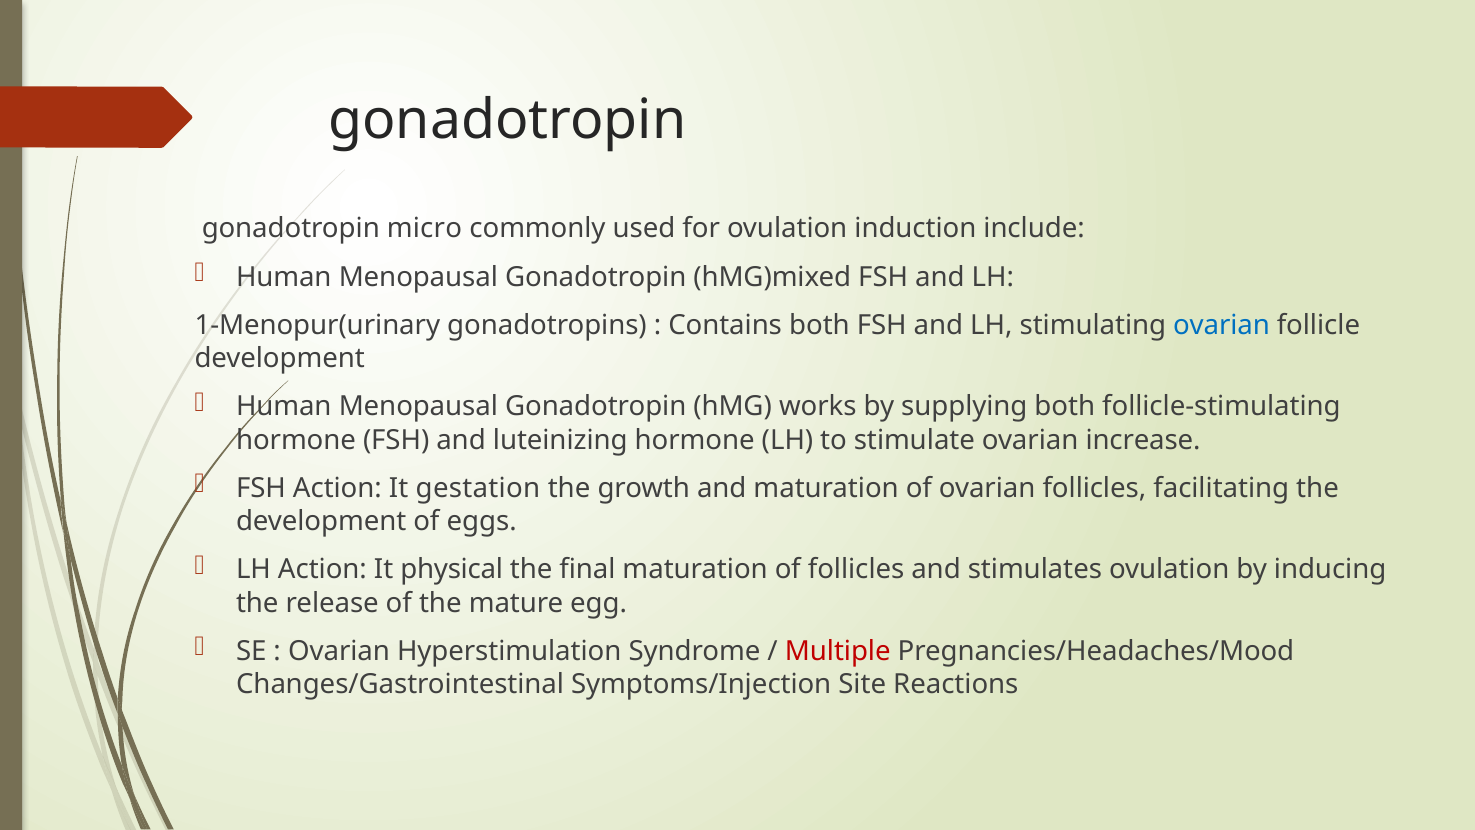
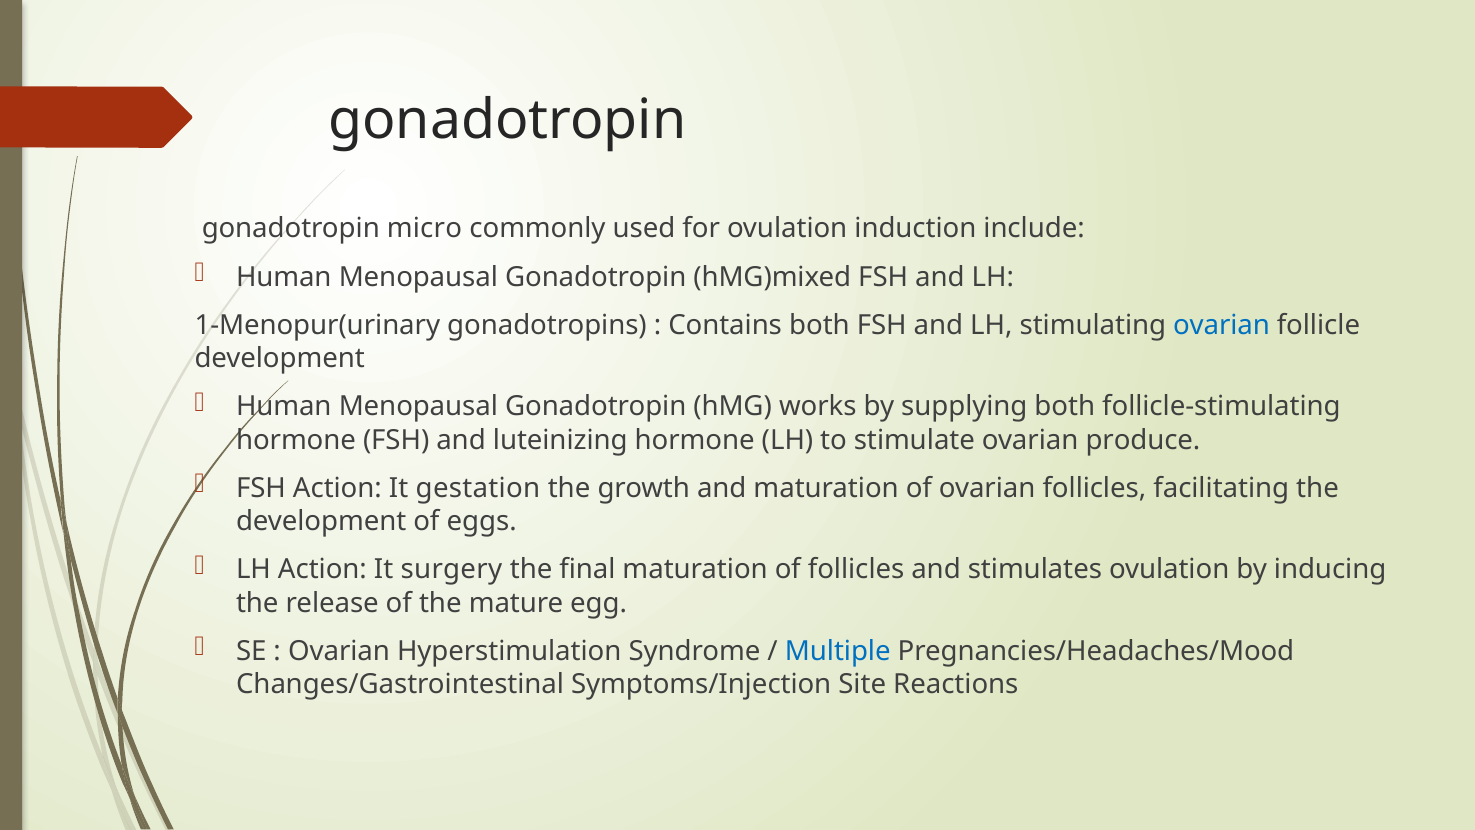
increase: increase -> produce
physical: physical -> surgery
Multiple colour: red -> blue
